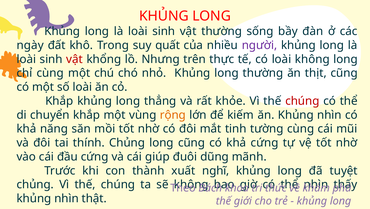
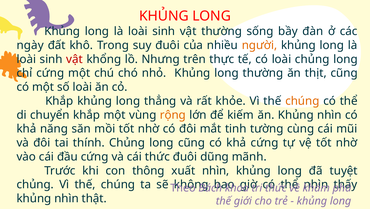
suy quất: quất -> đuôi
người colour: purple -> orange
loài không: không -> chủng
chỉ cùng: cùng -> cứng
chúng at (302, 101) colour: red -> orange
cái giúp: giúp -> thức
thành: thành -> thông
xuất nghĩ: nghĩ -> nhìn
